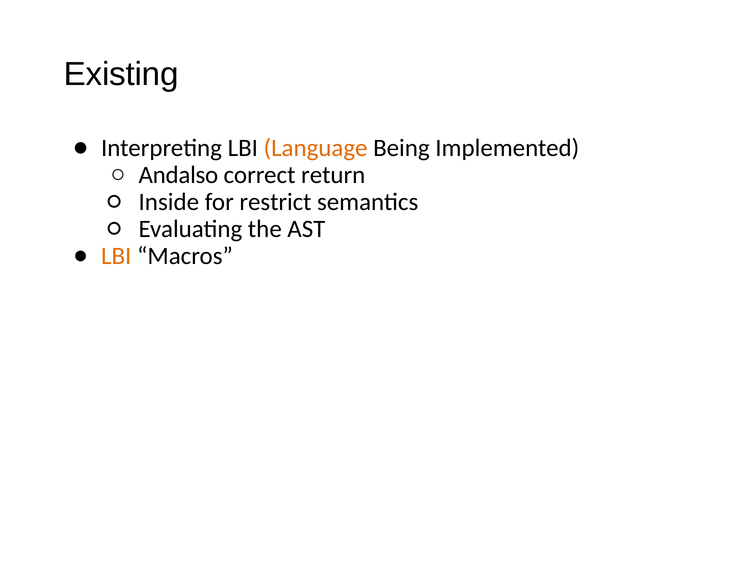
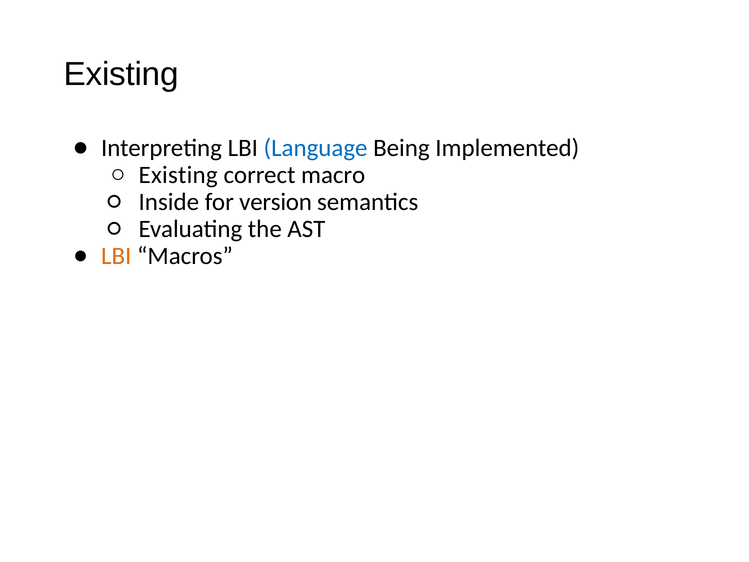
Language colour: orange -> blue
Andalso at (178, 175): Andalso -> Existing
return: return -> macro
restrict: restrict -> version
